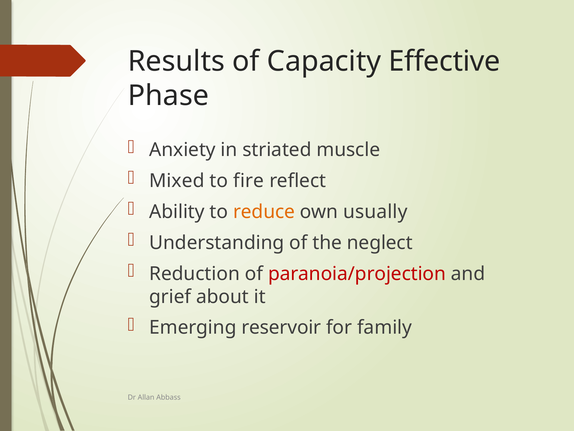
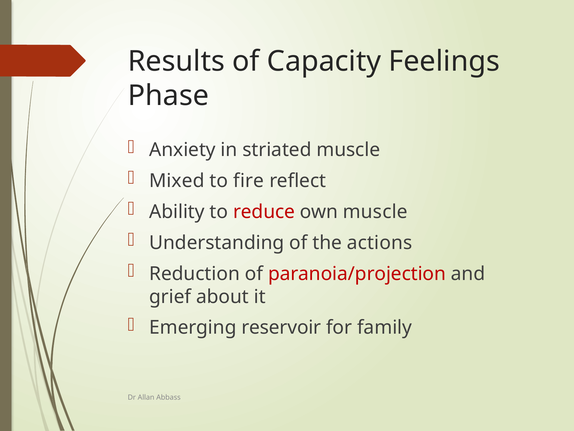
Effective: Effective -> Feelings
reduce colour: orange -> red
own usually: usually -> muscle
neglect: neglect -> actions
